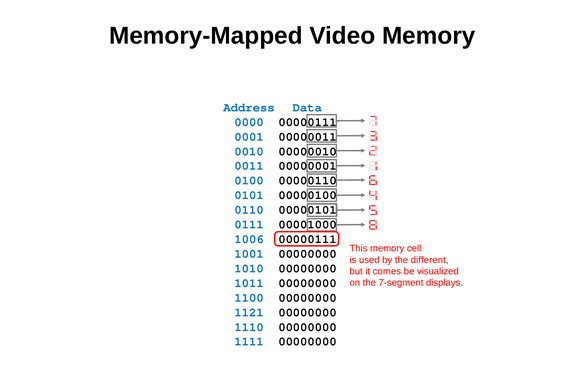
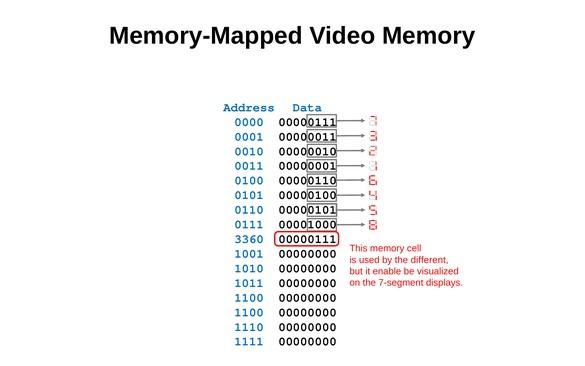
1006: 1006 -> 3360
comes: comes -> enable
1121 at (249, 312): 1121 -> 1100
